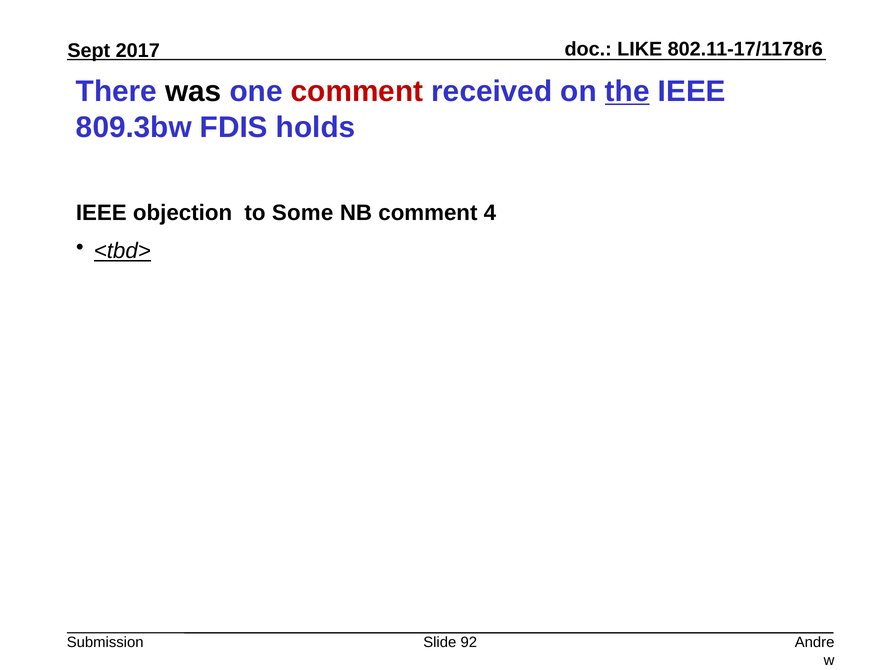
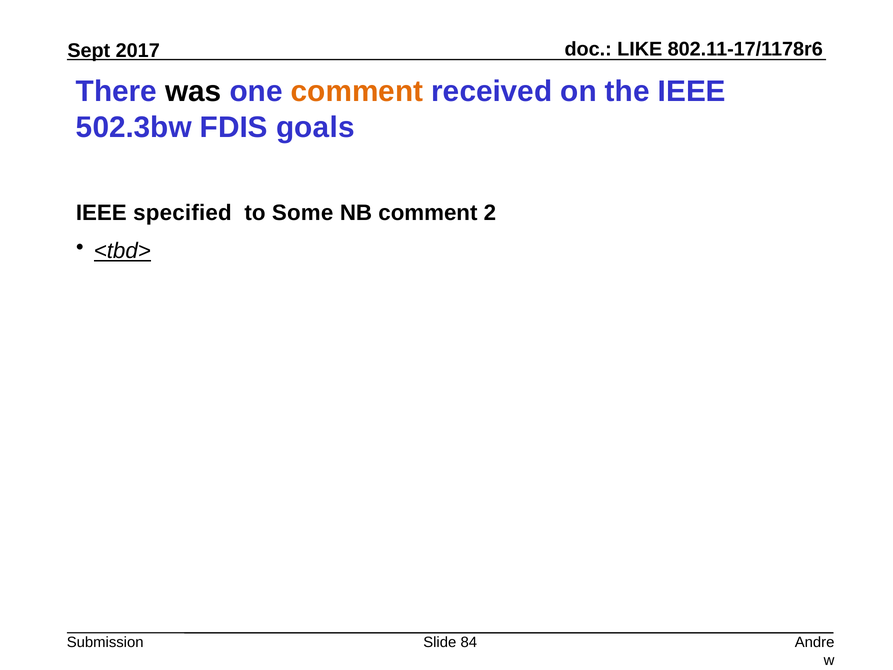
comment at (357, 91) colour: red -> orange
the underline: present -> none
809.3bw: 809.3bw -> 502.3bw
holds: holds -> goals
objection: objection -> specified
4: 4 -> 2
92: 92 -> 84
